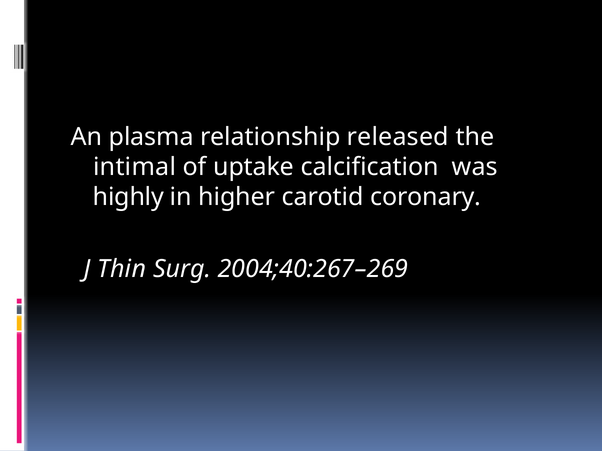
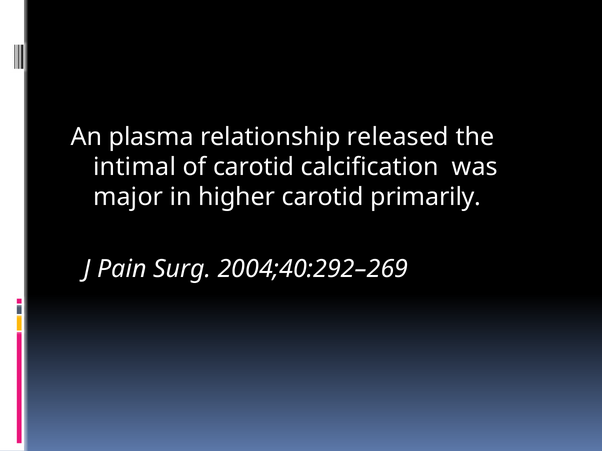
of uptake: uptake -> carotid
highly: highly -> major
coronary: coronary -> primarily
Thin: Thin -> Pain
2004;40:267–269: 2004;40:267–269 -> 2004;40:292–269
